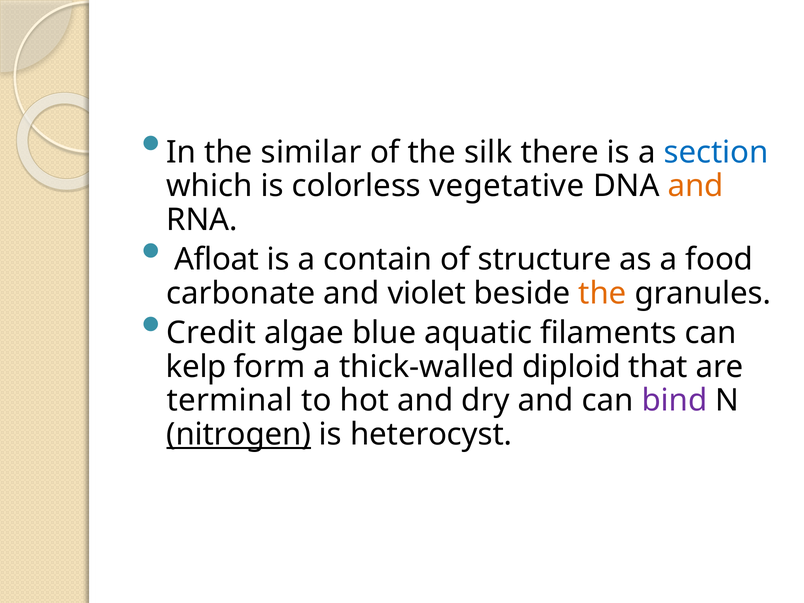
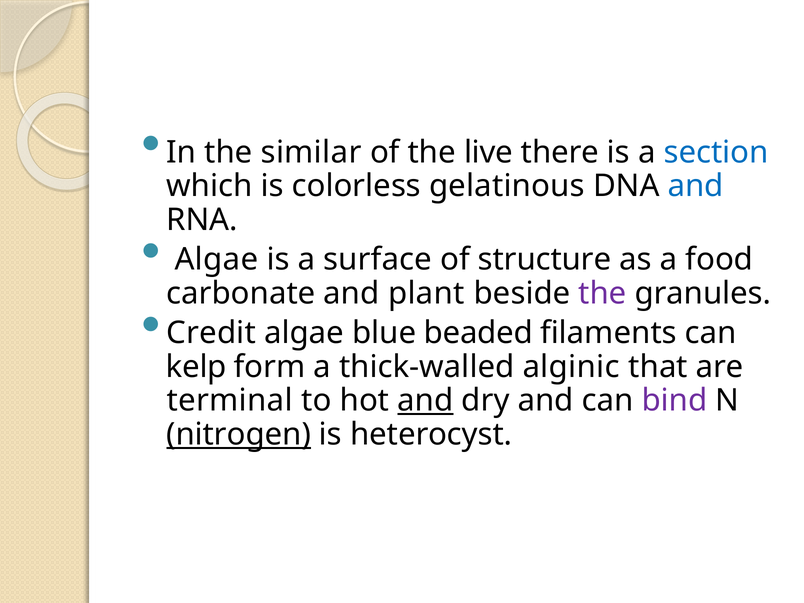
silk: silk -> live
vegetative: vegetative -> gelatinous
and at (696, 186) colour: orange -> blue
Afloat at (217, 260): Afloat -> Algae
contain: contain -> surface
violet: violet -> plant
the at (603, 293) colour: orange -> purple
aquatic: aquatic -> beaded
diploid: diploid -> alginic
and at (425, 401) underline: none -> present
